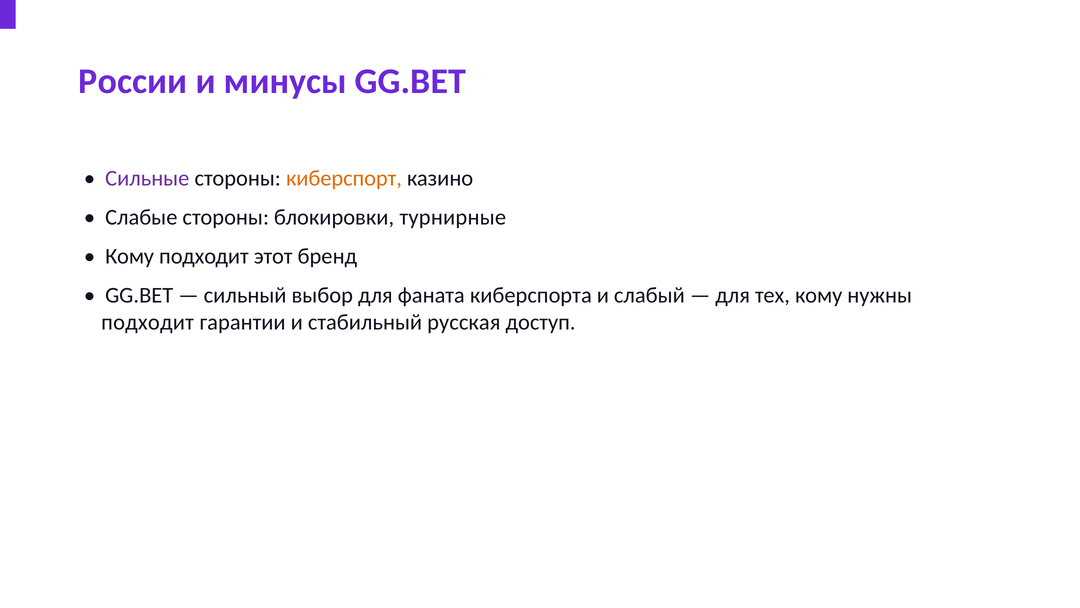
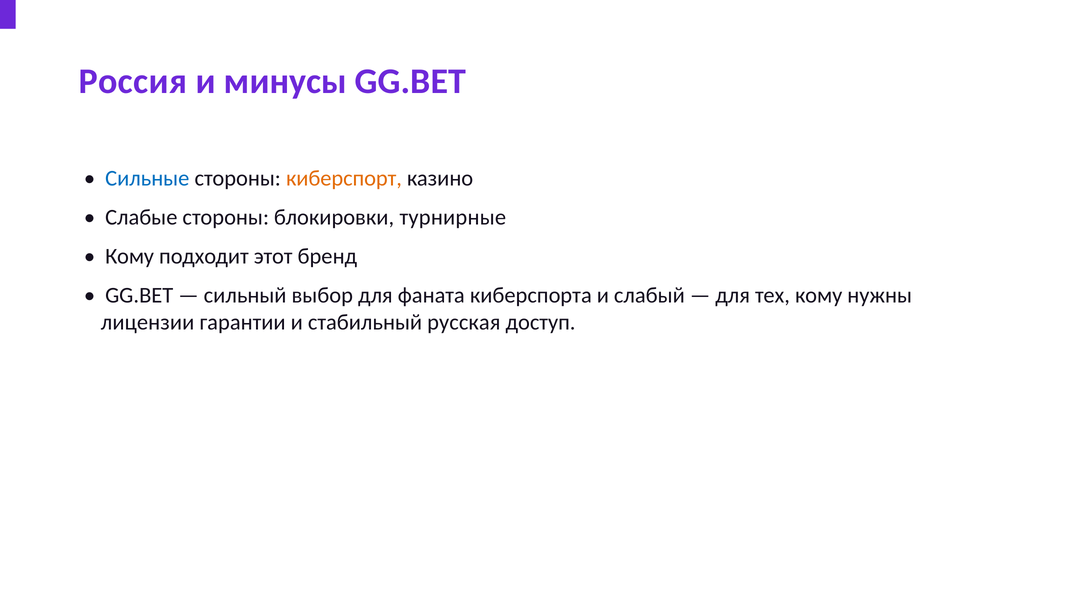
России: России -> Россия
Сильные colour: purple -> blue
подходит at (148, 322): подходит -> лицензии
